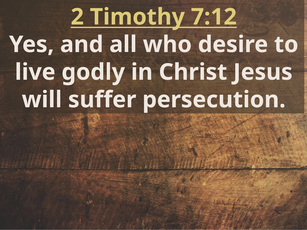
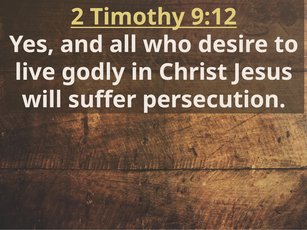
7:12: 7:12 -> 9:12
